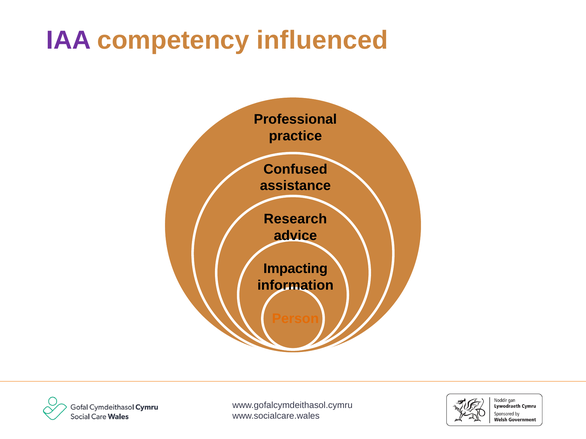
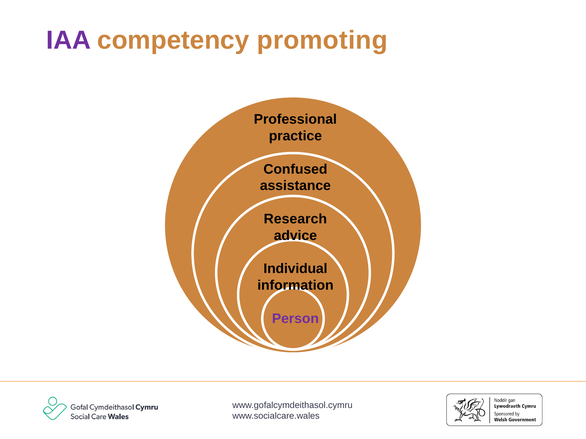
influenced: influenced -> promoting
Impacting: Impacting -> Individual
Person colour: orange -> purple
